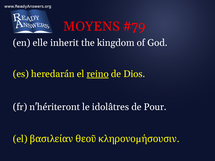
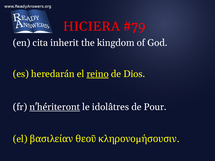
MOYENS: MOYENS -> HICIERA
elle: elle -> cita
n'hériteront underline: none -> present
